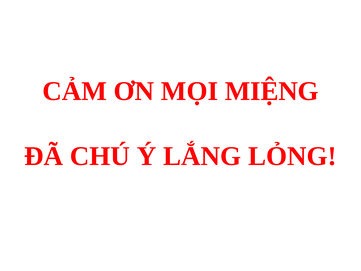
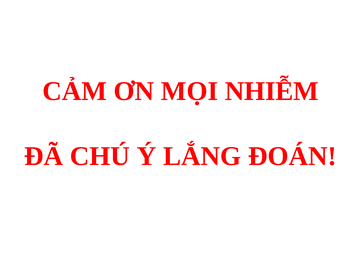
MIỆNG: MIỆNG -> NHIỄM
LỎNG: LỎNG -> ĐOÁN
